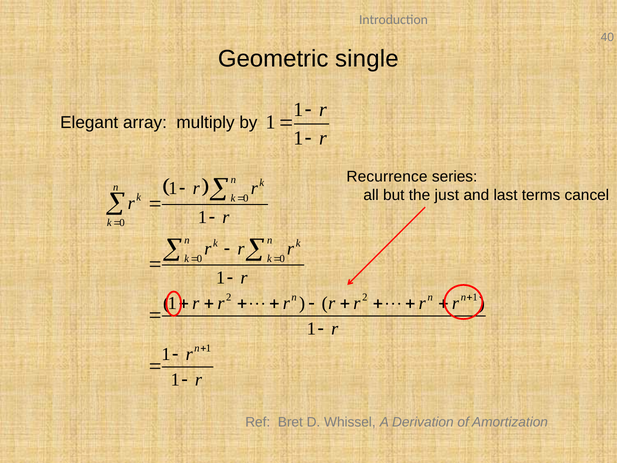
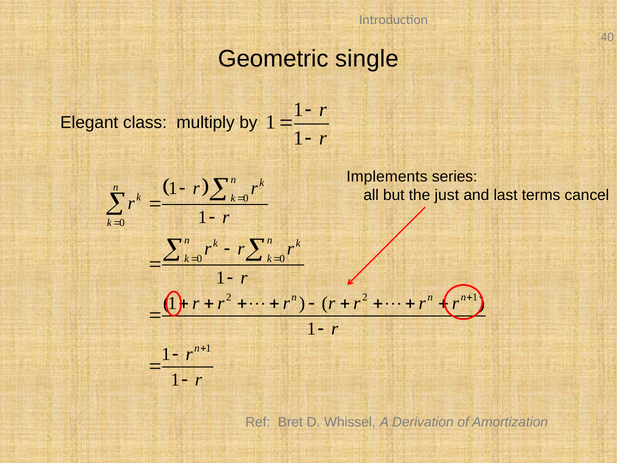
array: array -> class
Recurrence: Recurrence -> Implements
